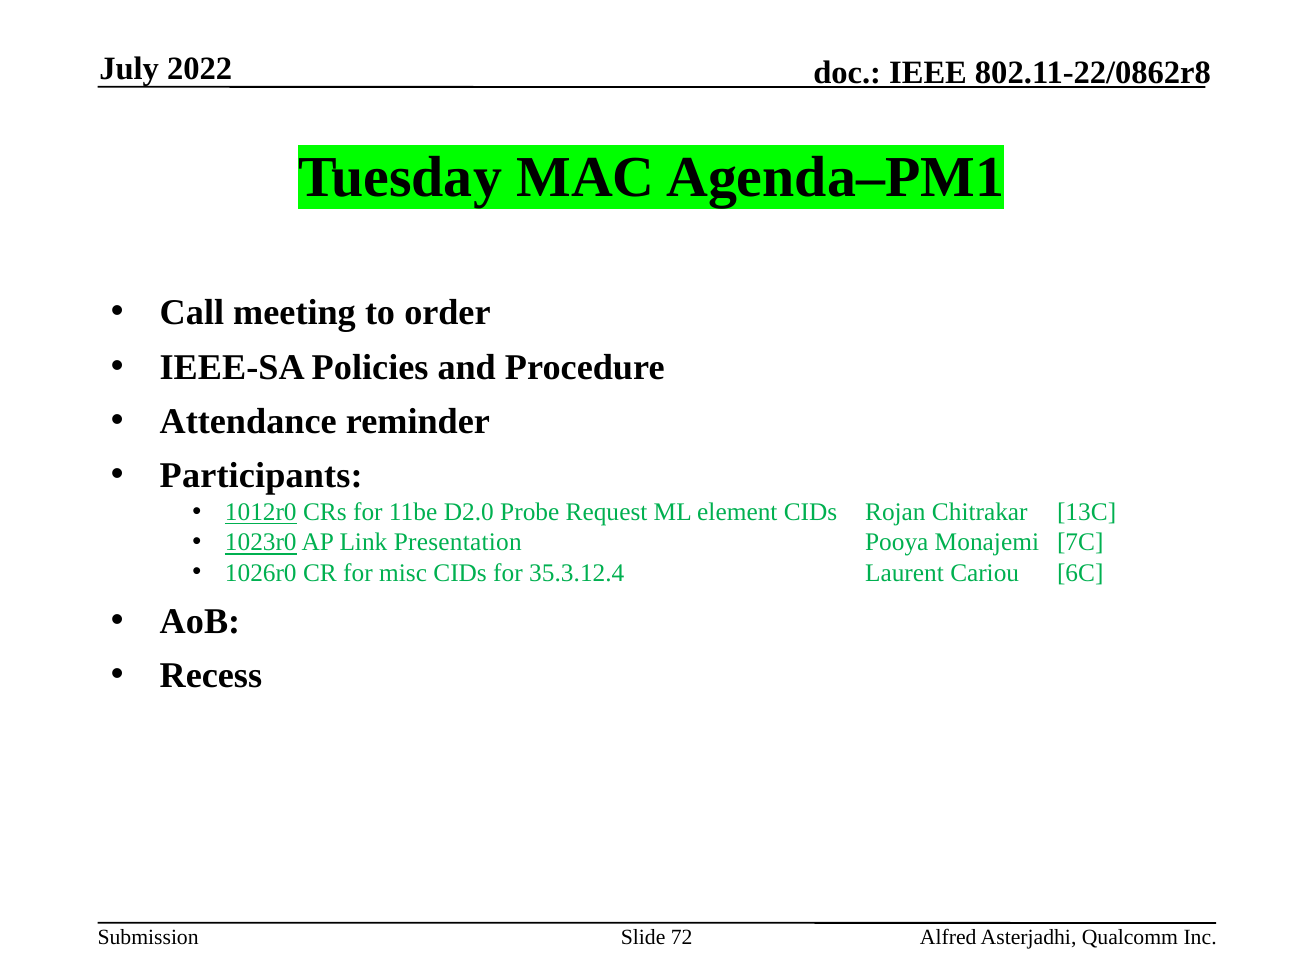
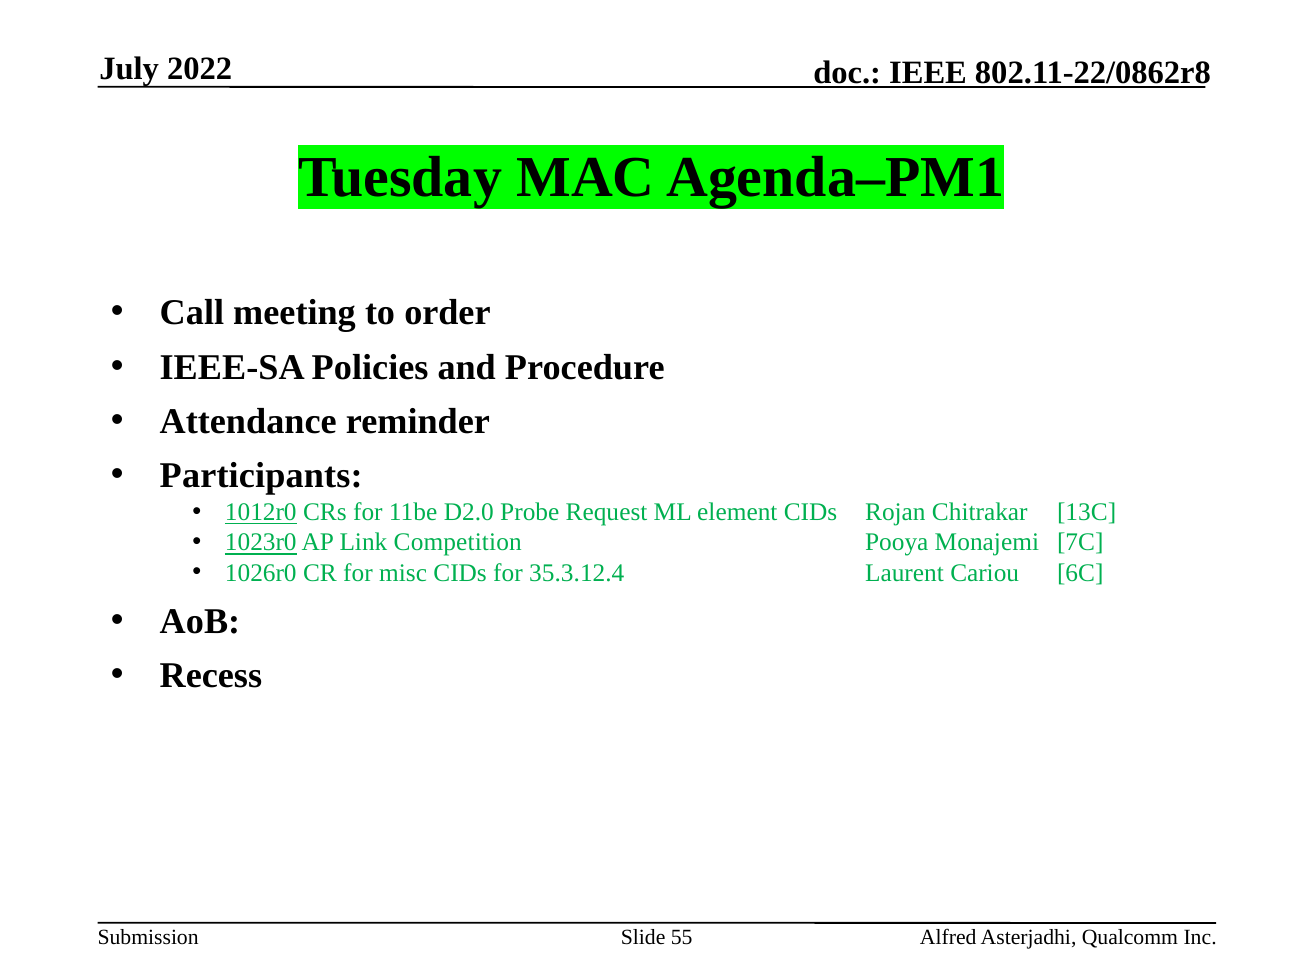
Presentation: Presentation -> Competition
72: 72 -> 55
